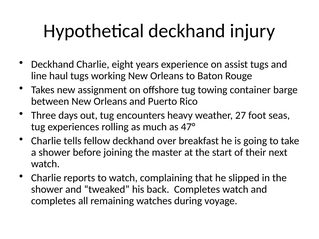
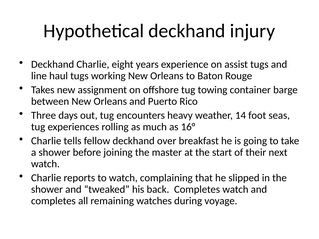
27: 27 -> 14
47°: 47° -> 16°
